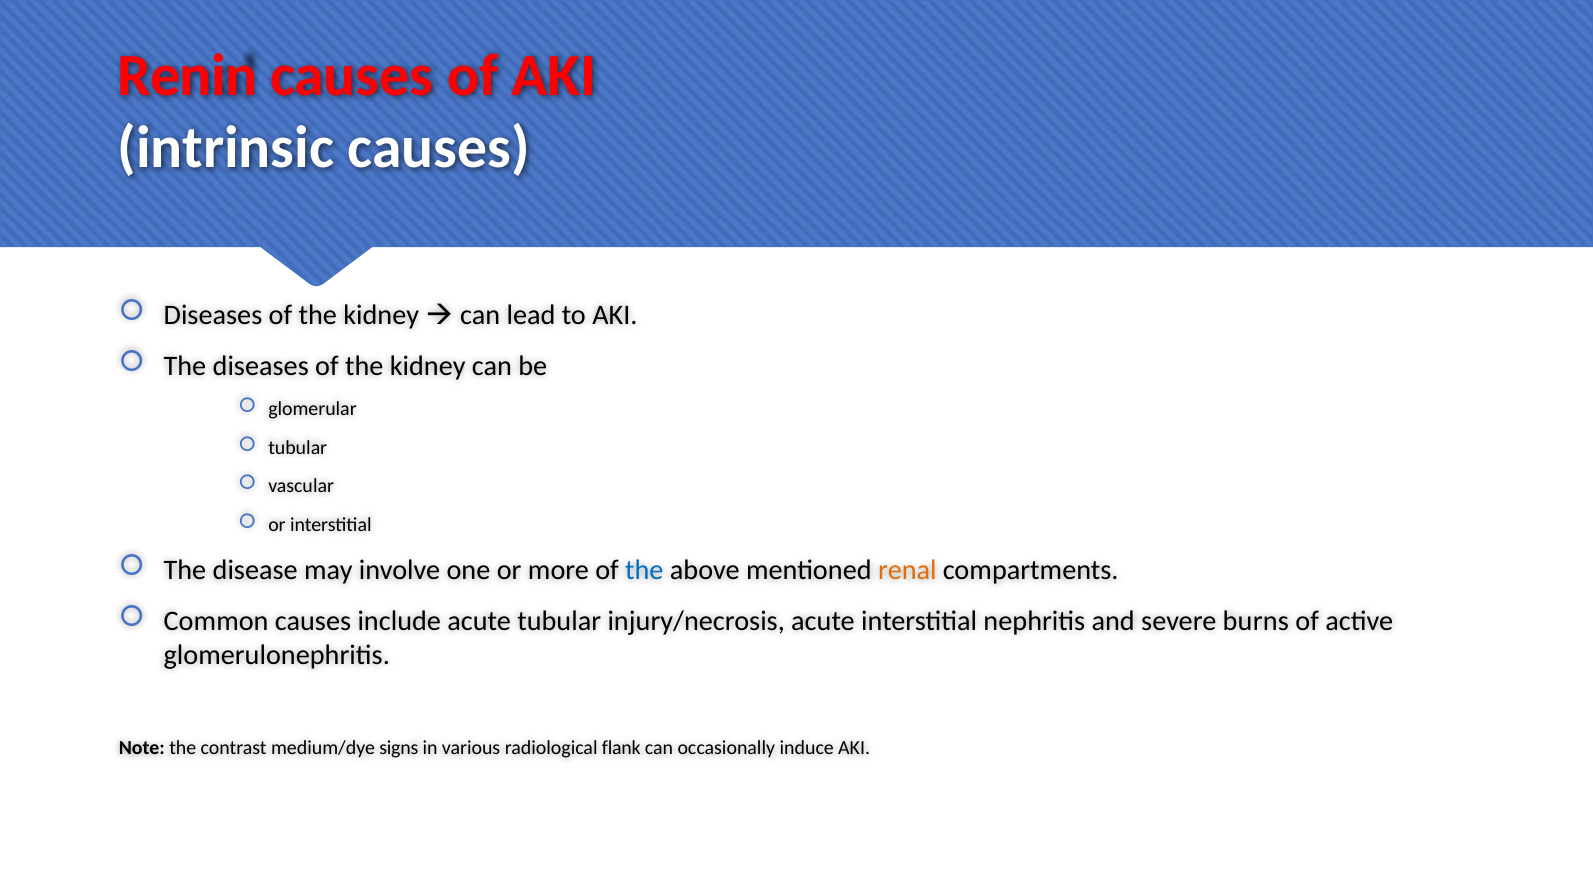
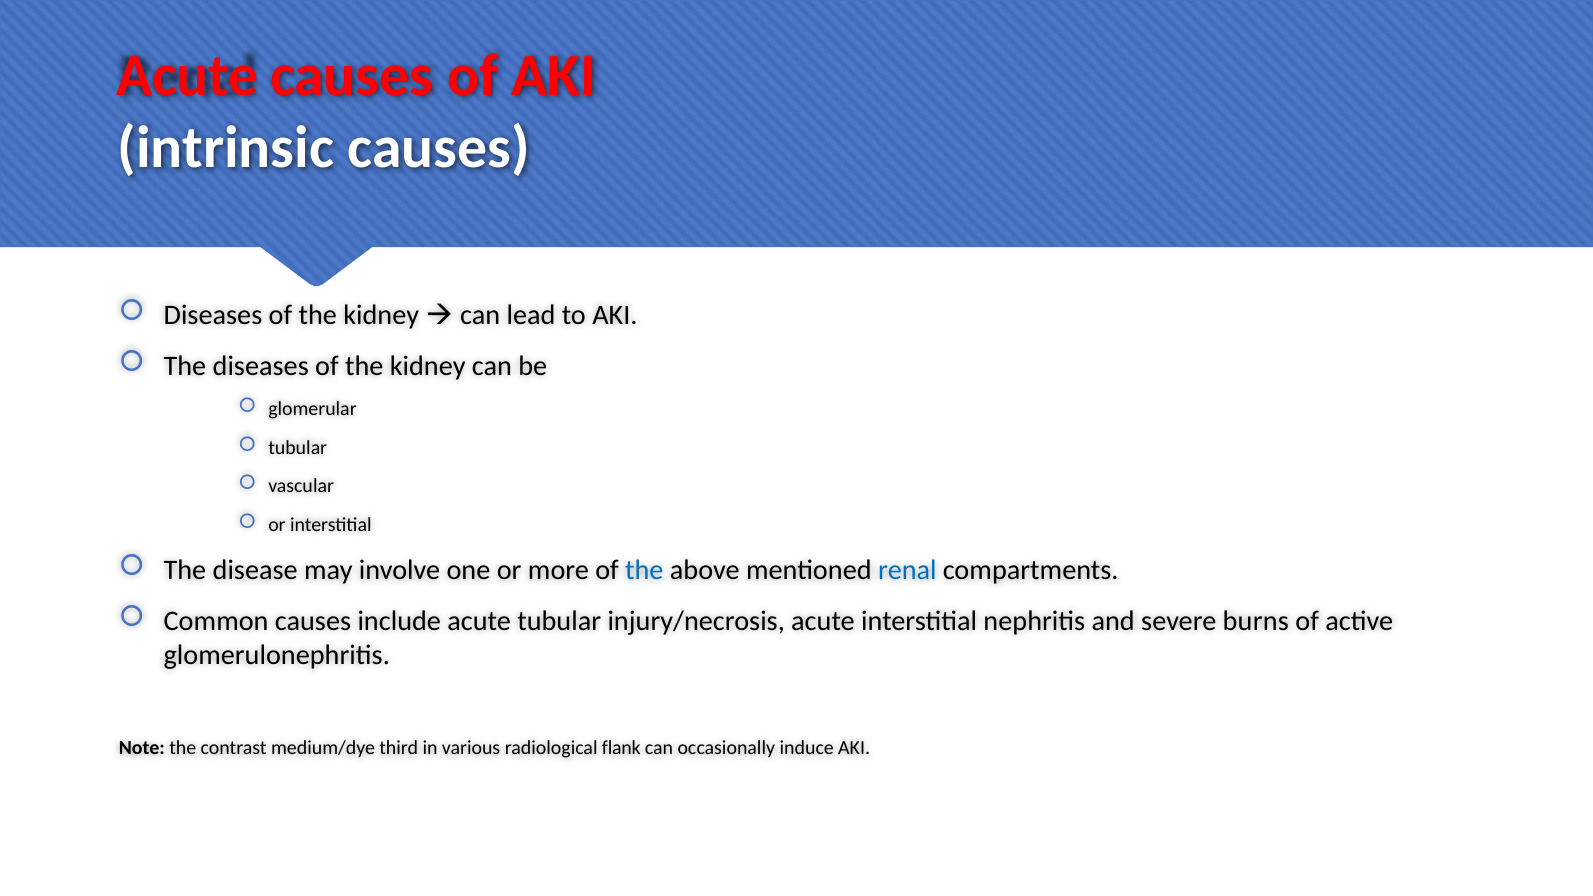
Renin at (187, 76): Renin -> Acute
renal colour: orange -> blue
signs: signs -> third
